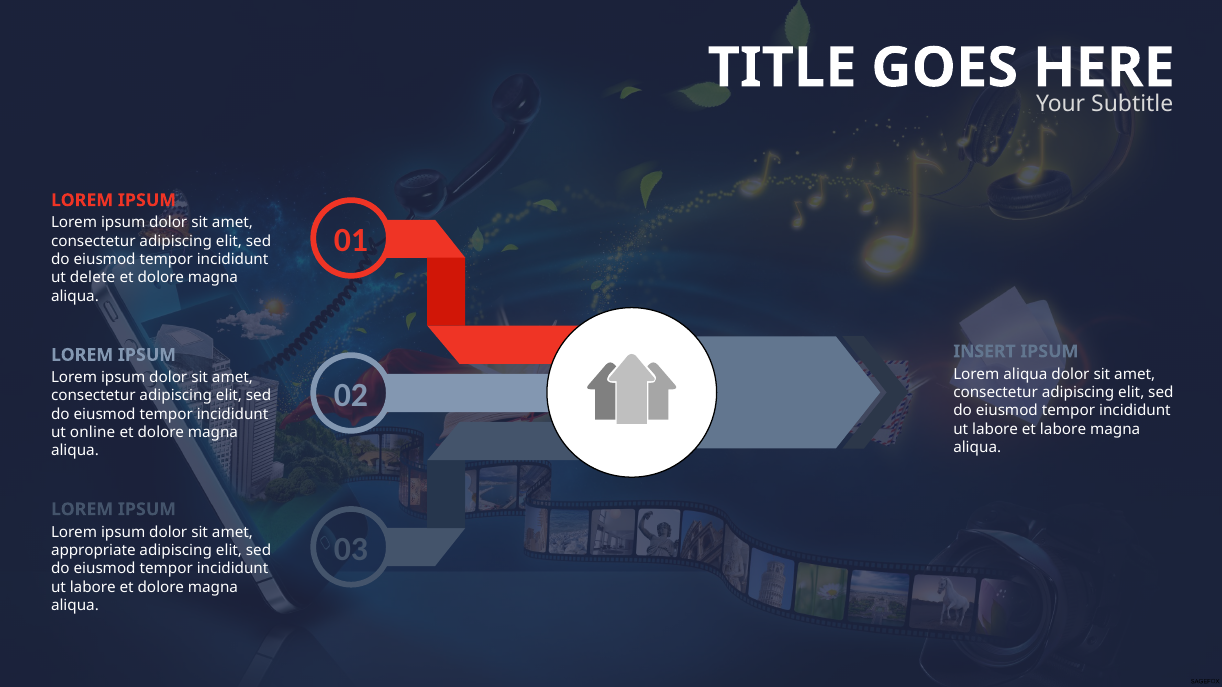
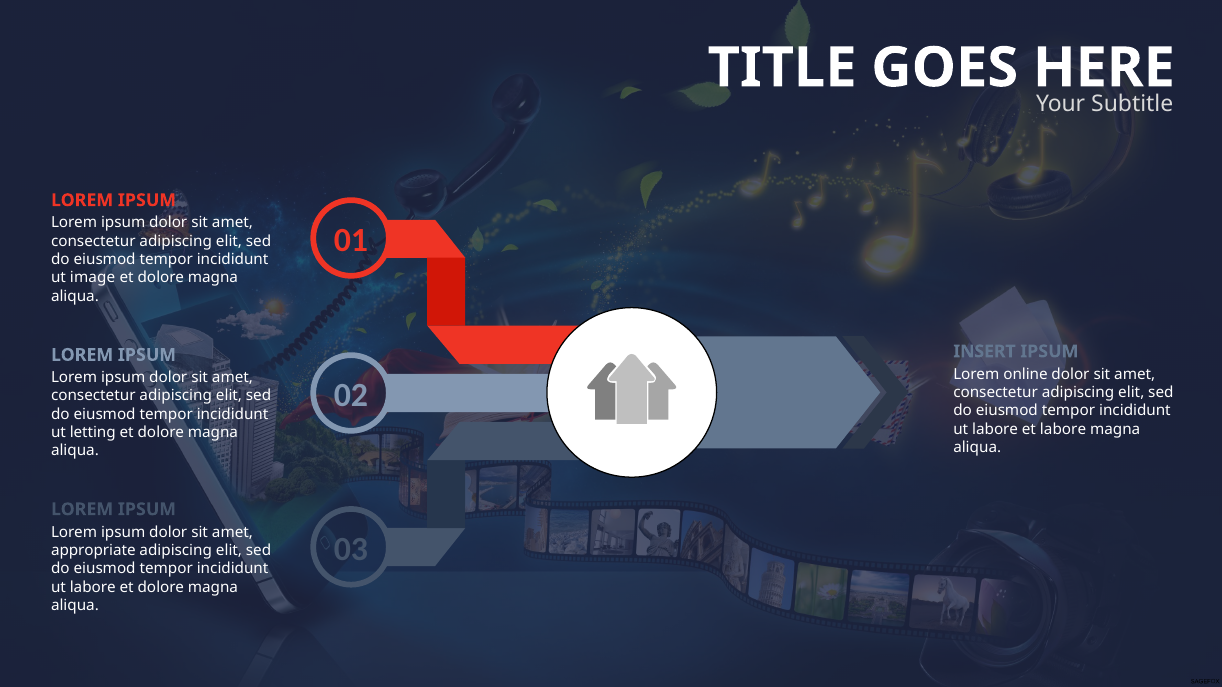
delete: delete -> image
Lorem aliqua: aliqua -> online
online: online -> letting
